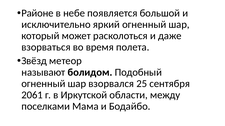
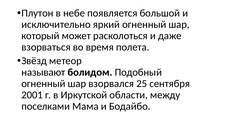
Районе: Районе -> Плутон
2061: 2061 -> 2001
